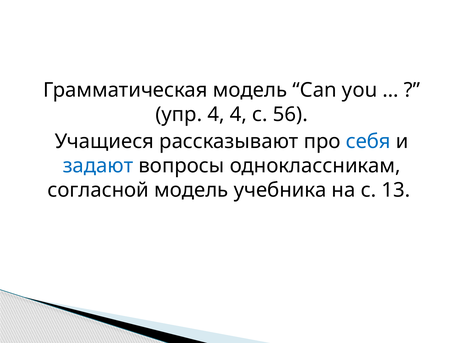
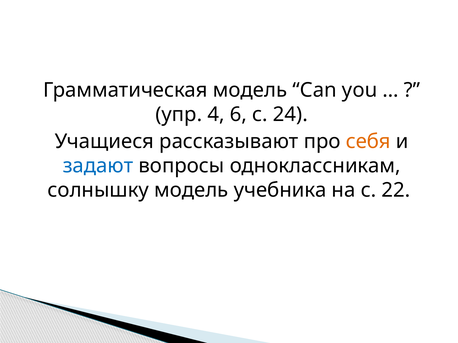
4 4: 4 -> 6
56: 56 -> 24
себя colour: blue -> orange
согласной: согласной -> солнышку
13: 13 -> 22
